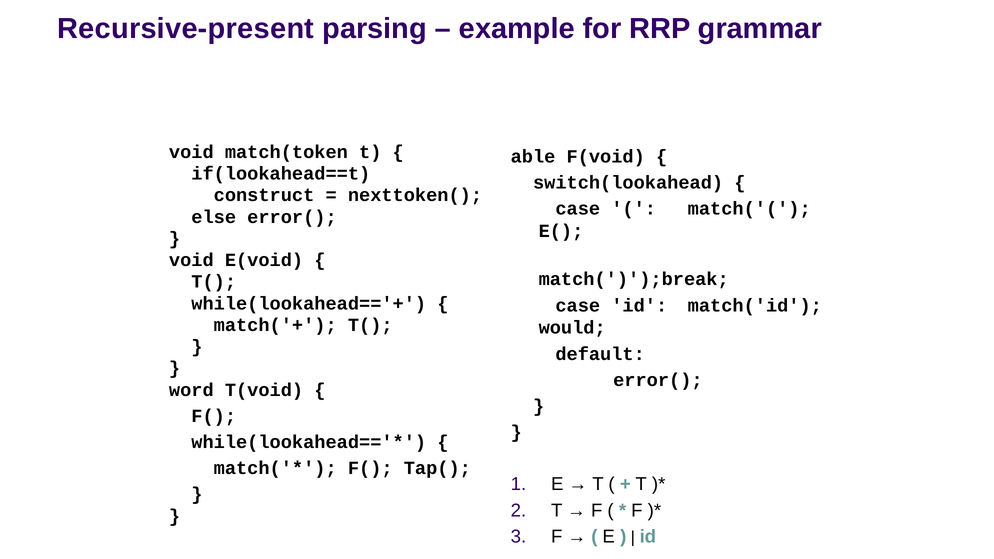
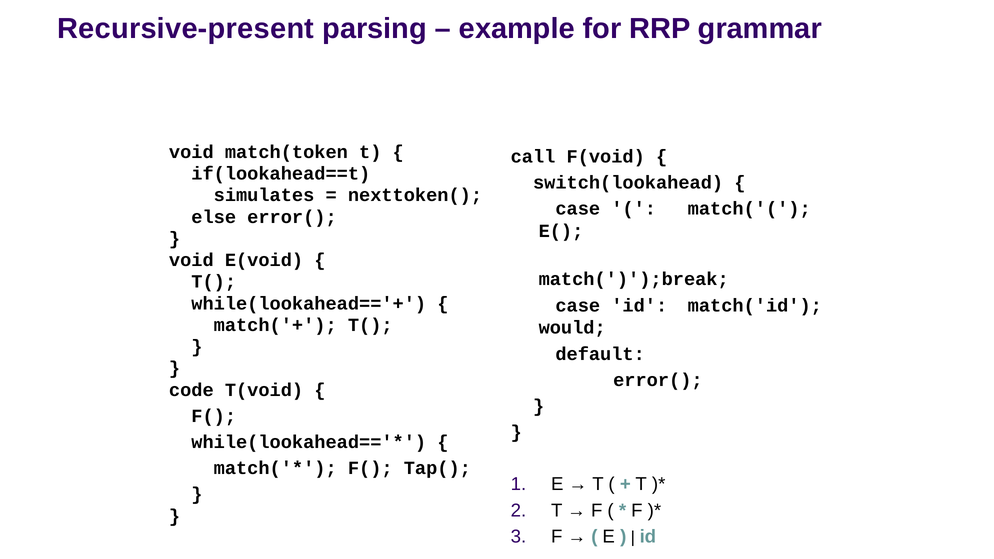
able: able -> call
construct: construct -> simulates
word: word -> code
